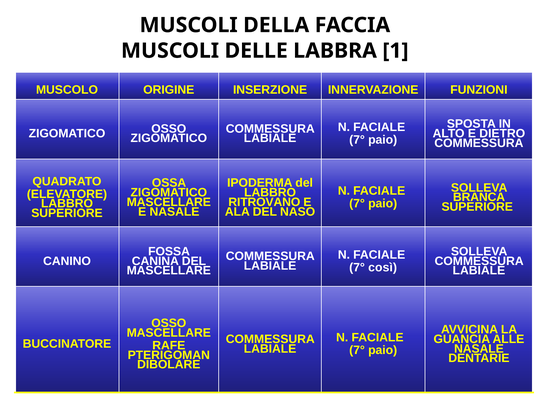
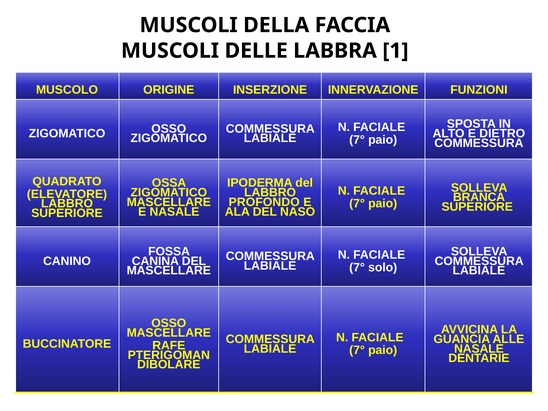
RITROVANO: RITROVANO -> PROFONDO
così: così -> solo
